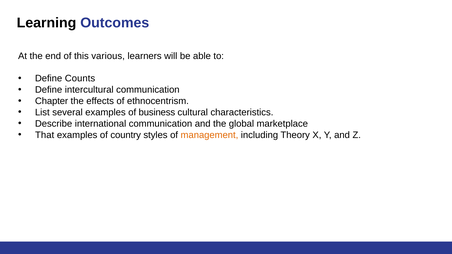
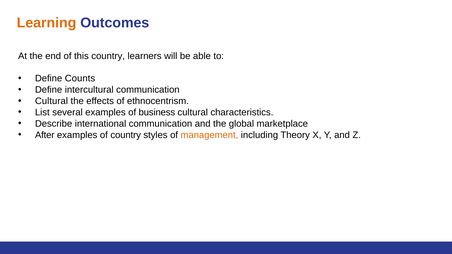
Learning colour: black -> orange
this various: various -> country
Chapter at (52, 101): Chapter -> Cultural
That: That -> After
